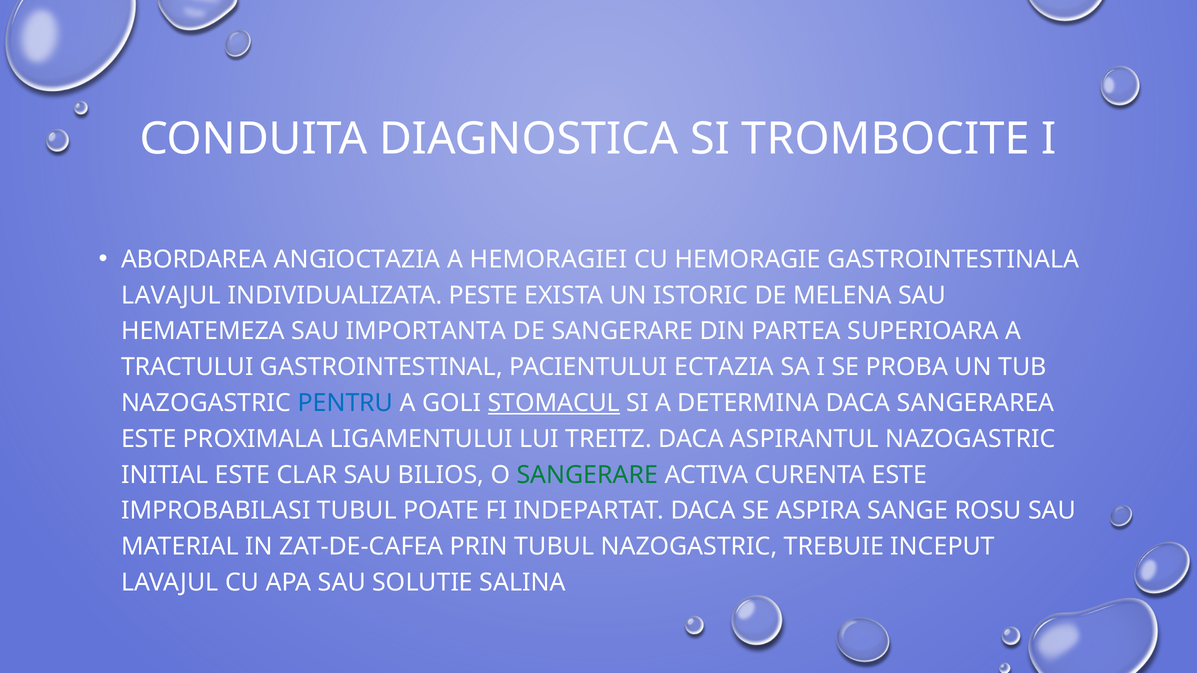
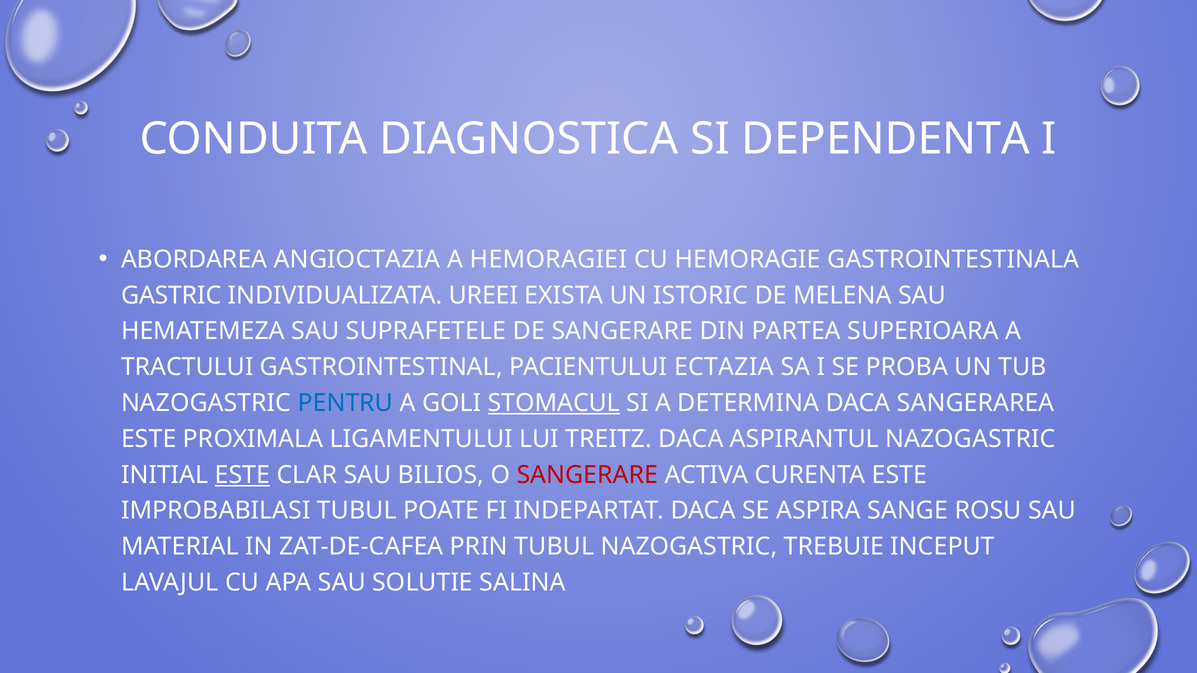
TROMBOCITE: TROMBOCITE -> DEPENDENTA
LAVAJUL at (171, 295): LAVAJUL -> GASTRIC
PESTE: PESTE -> UREEI
IMPORTANTA: IMPORTANTA -> SUPRAFETELE
ESTE at (243, 475) underline: none -> present
SANGERARE at (587, 475) colour: green -> red
